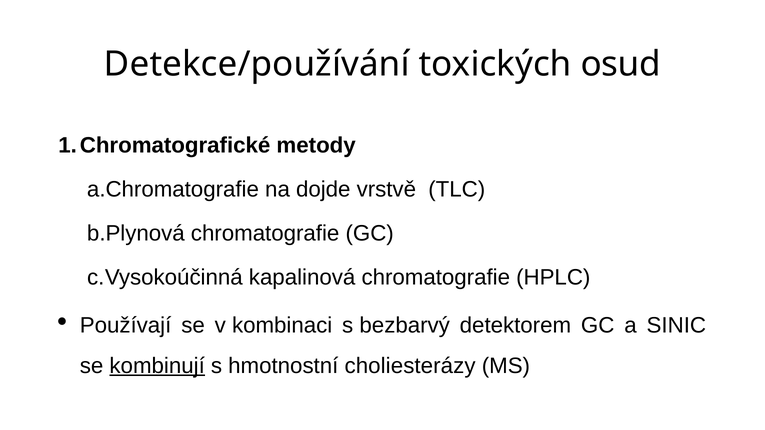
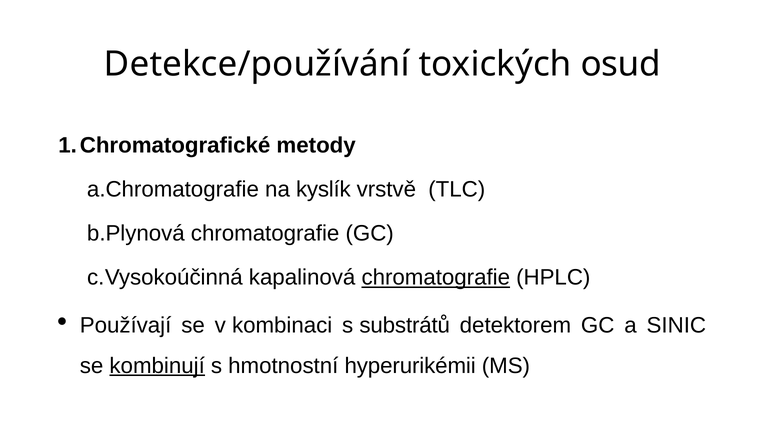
dojde: dojde -> kyslík
chromatografie at (436, 278) underline: none -> present
bezbarvý: bezbarvý -> substrátů
choliesterázy: choliesterázy -> hyperurikémii
